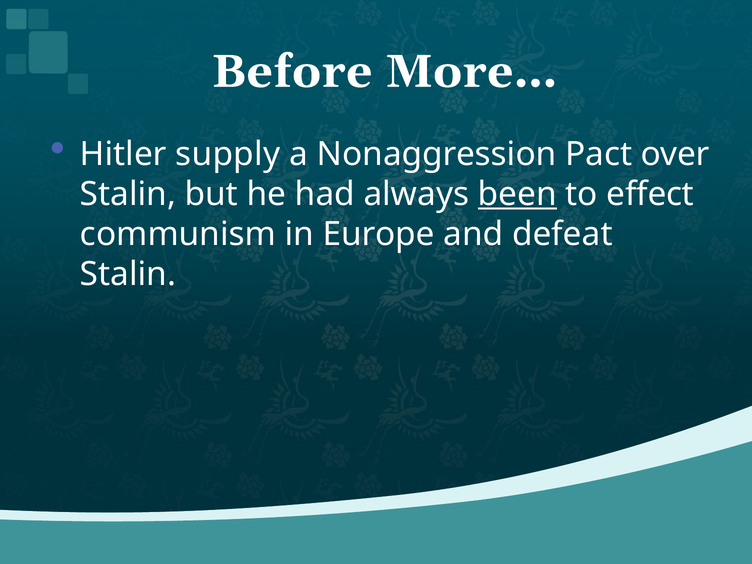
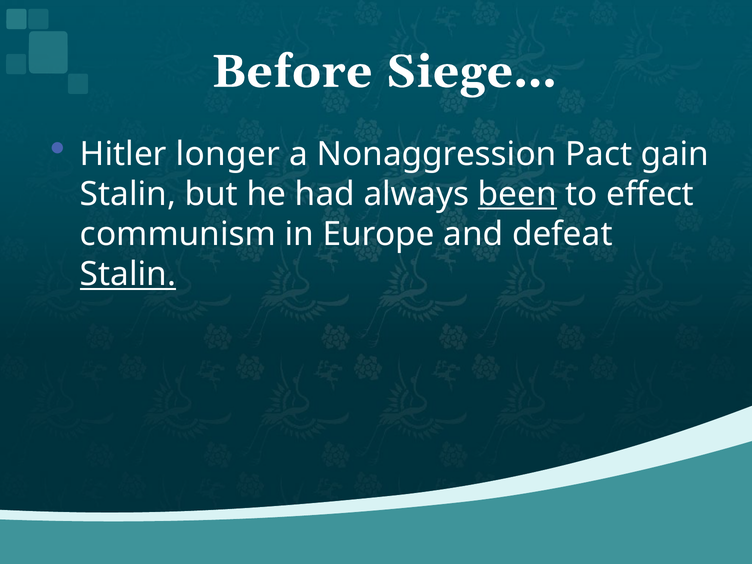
More…: More… -> Siege…
supply: supply -> longer
over: over -> gain
Stalin at (128, 274) underline: none -> present
